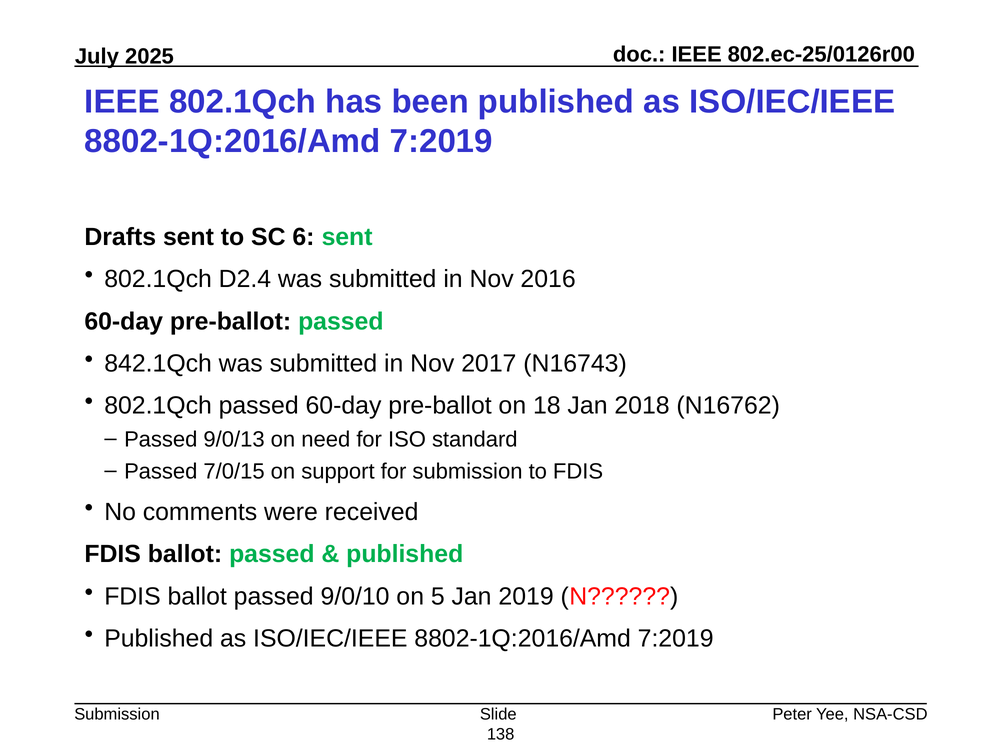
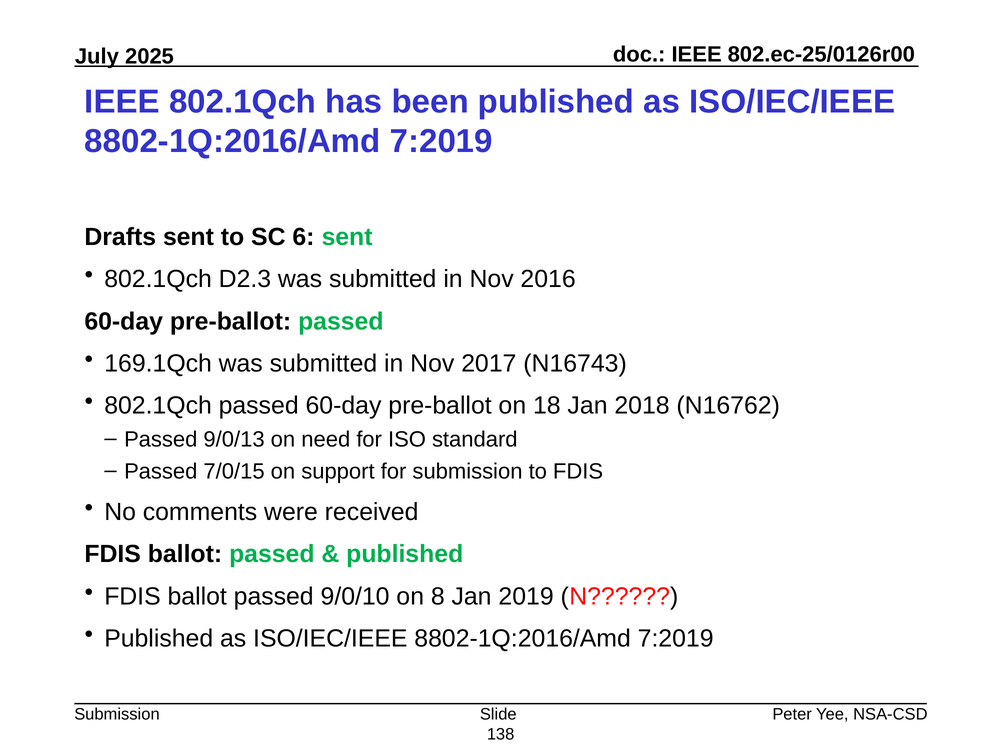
D2.4: D2.4 -> D2.3
842.1Qch: 842.1Qch -> 169.1Qch
5: 5 -> 8
